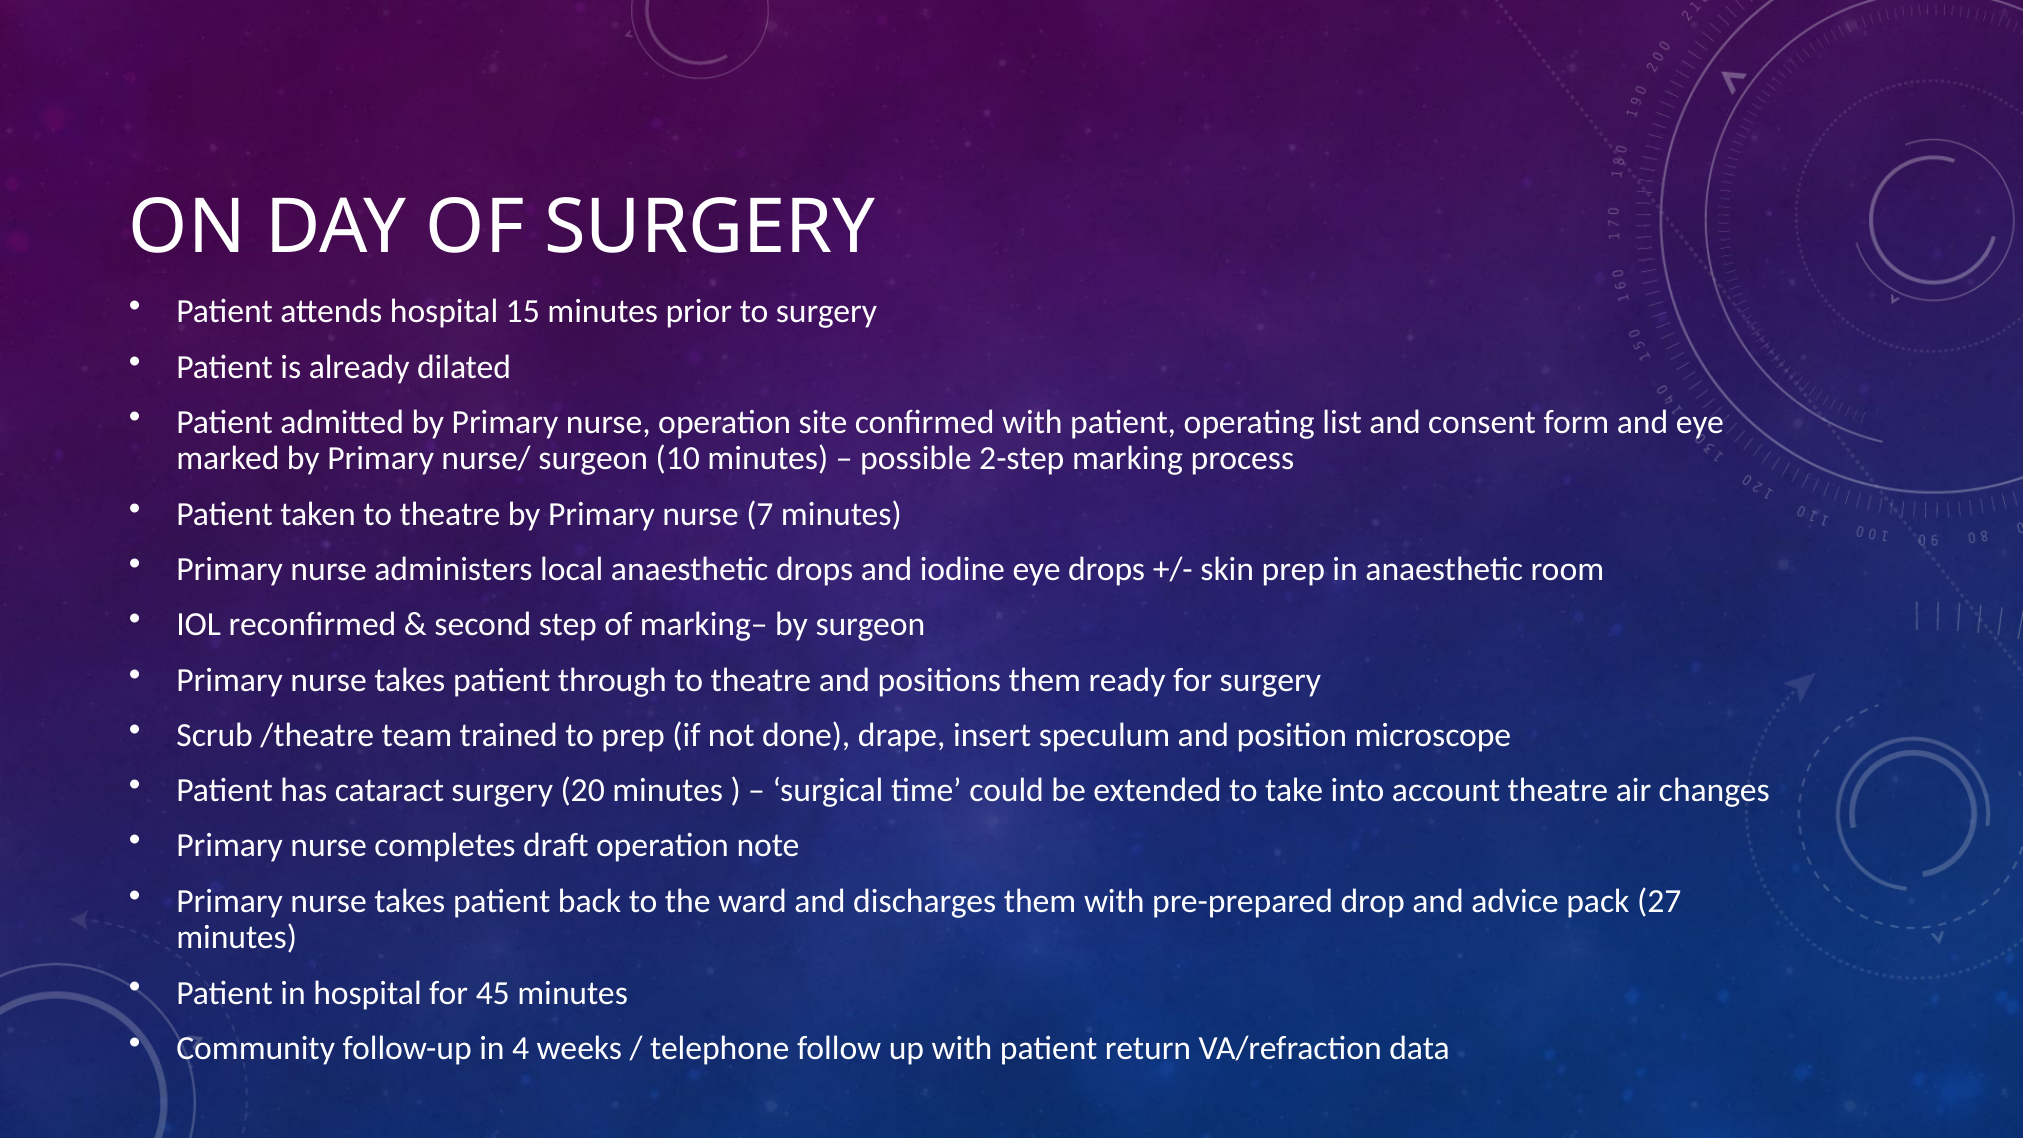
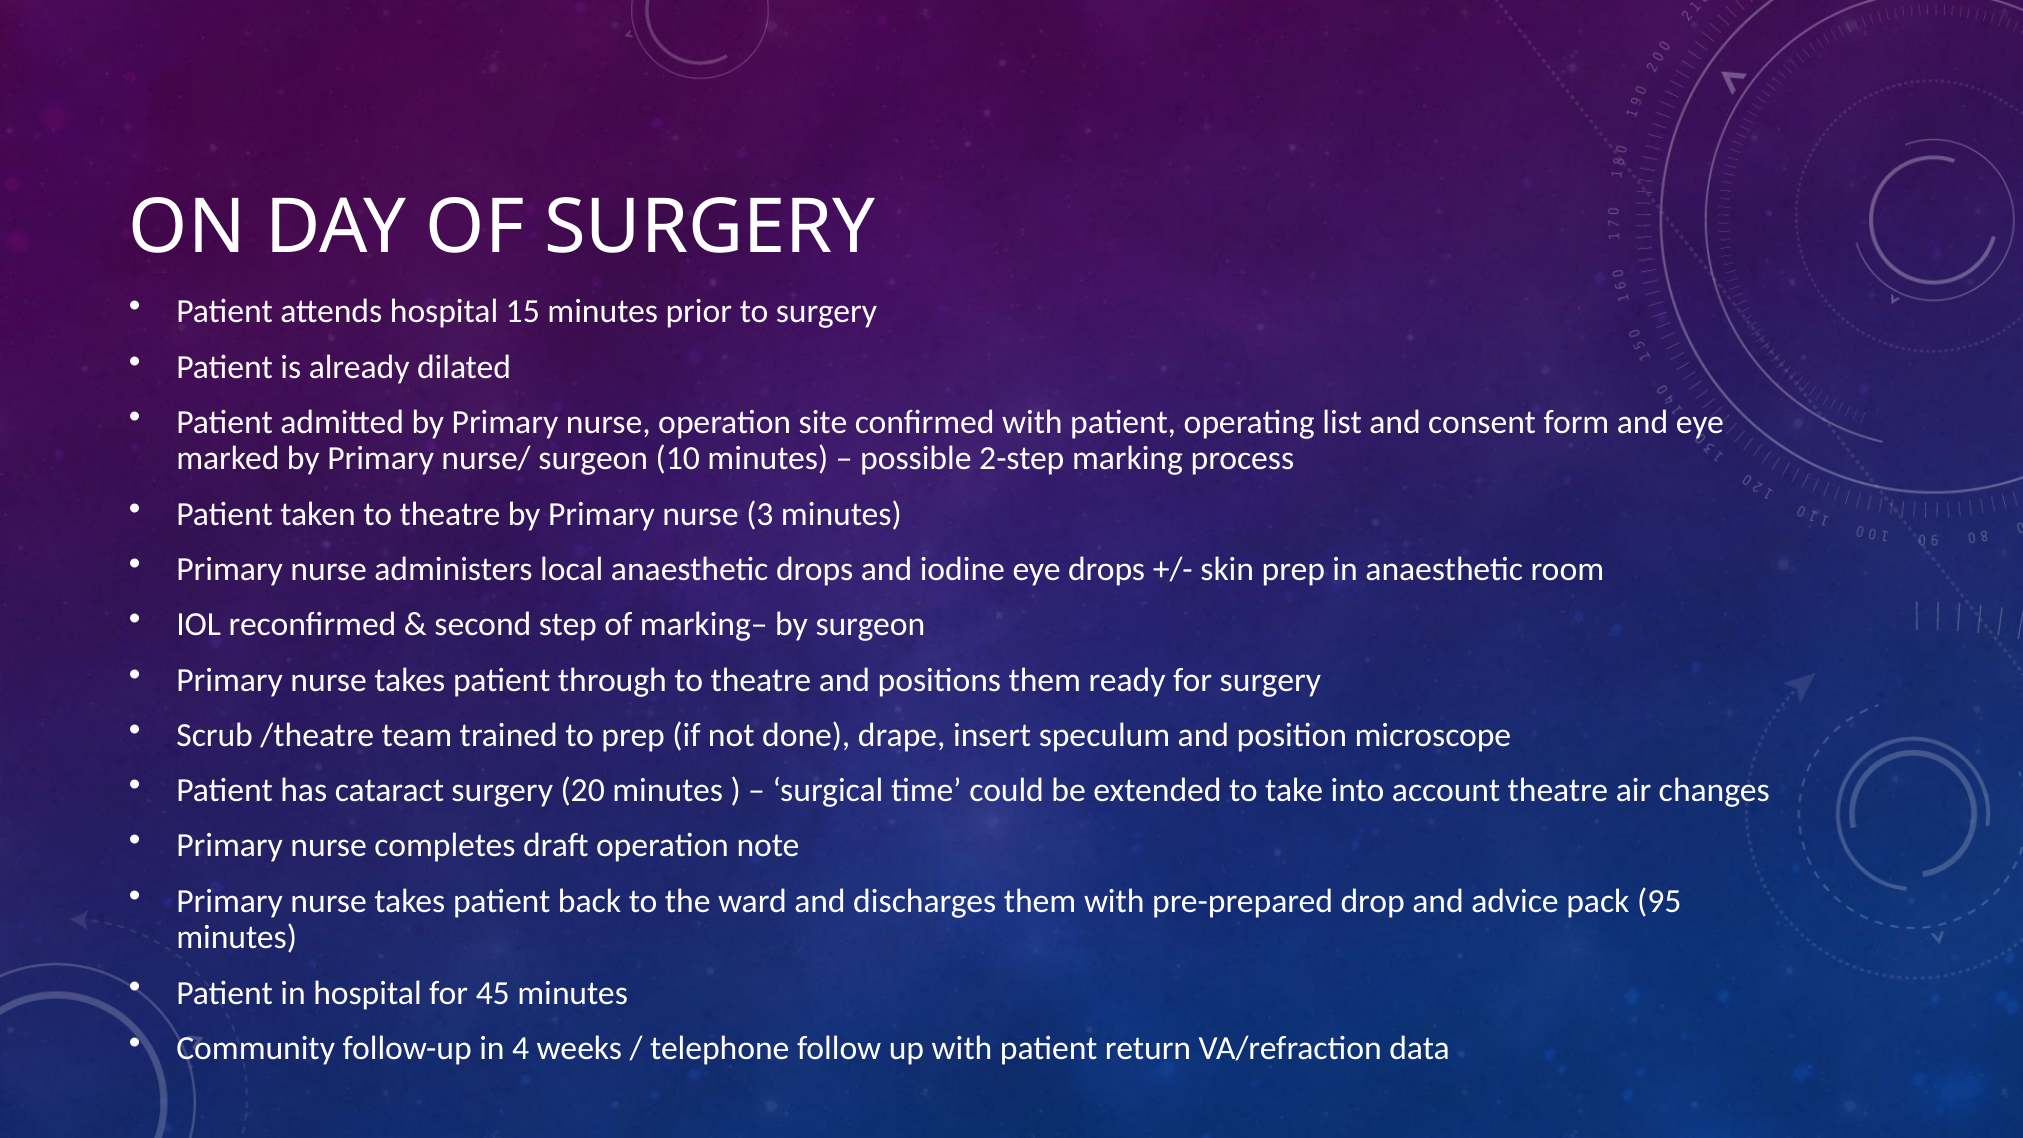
7: 7 -> 3
27: 27 -> 95
